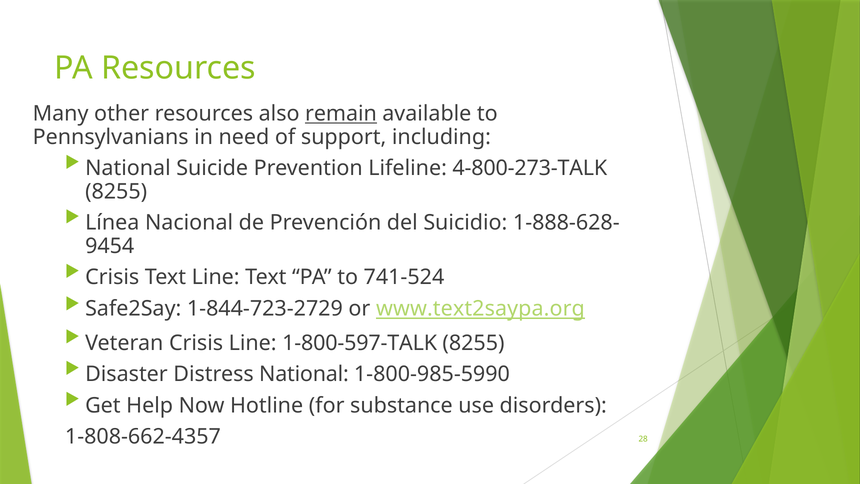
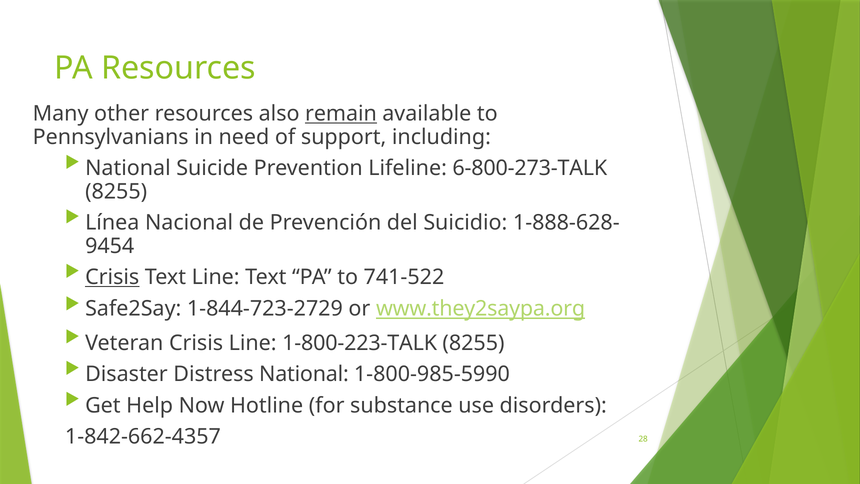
4-800-273-TALK: 4-800-273-TALK -> 6-800-273-TALK
Crisis at (112, 277) underline: none -> present
741-524: 741-524 -> 741-522
www.text2saypa.org: www.text2saypa.org -> www.they2saypa.org
1-800-597-TALK: 1-800-597-TALK -> 1-800-223-TALK
1-808-662-4357: 1-808-662-4357 -> 1-842-662-4357
